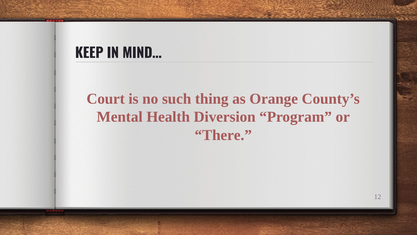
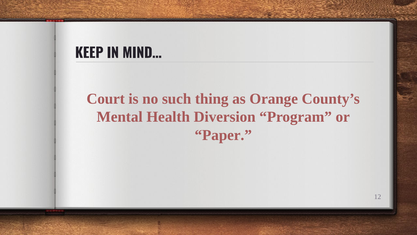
There: There -> Paper
